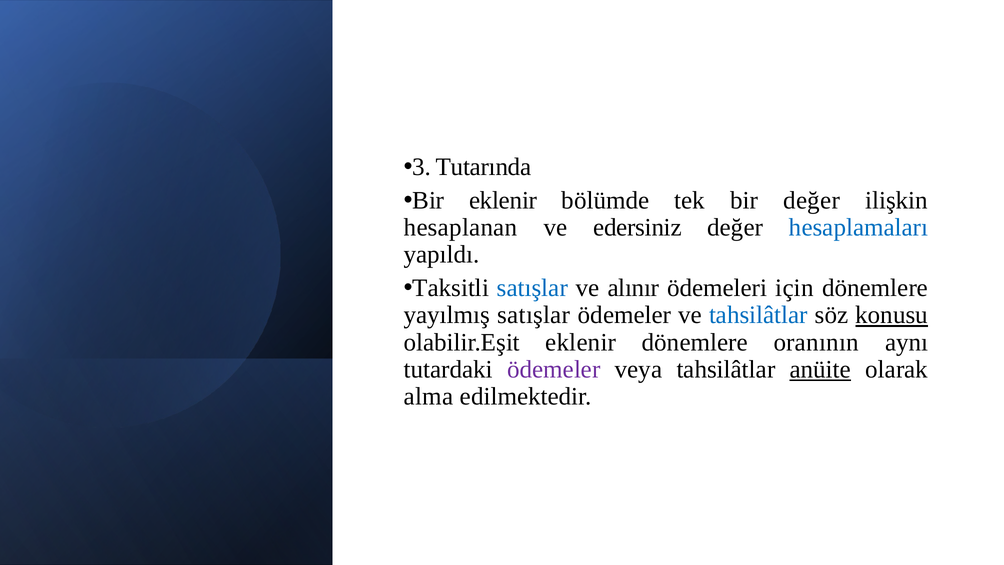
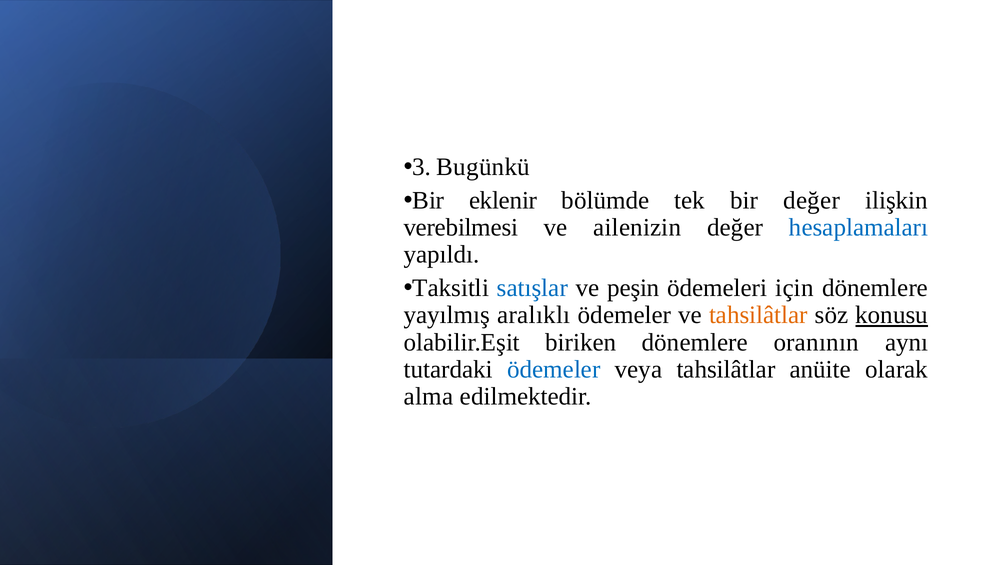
Tutarında: Tutarında -> Bugünkü
hesaplanan: hesaplanan -> verebilmesi
edersiniz: edersiniz -> ailenizin
alınır: alınır -> peşin
yayılmış satışlar: satışlar -> aralıklı
tahsilâtlar at (758, 315) colour: blue -> orange
olabilir.Eşit eklenir: eklenir -> biriken
ödemeler at (554, 369) colour: purple -> blue
anüite underline: present -> none
